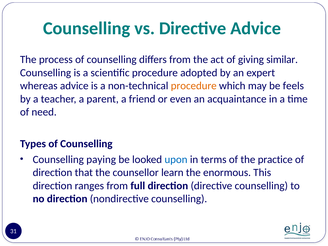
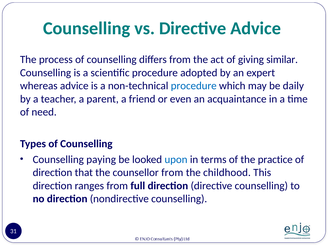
procedure at (194, 86) colour: orange -> blue
feels: feels -> daily
counsellor learn: learn -> from
enormous: enormous -> childhood
